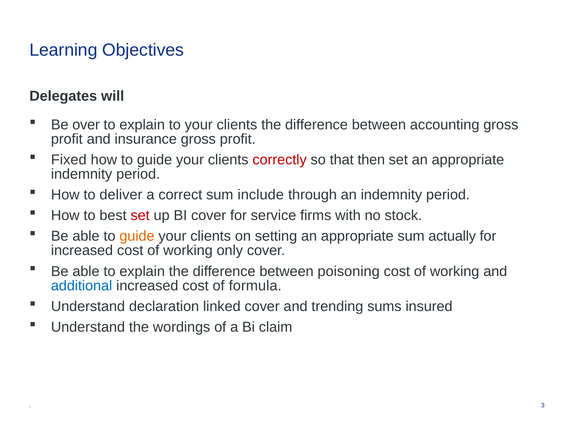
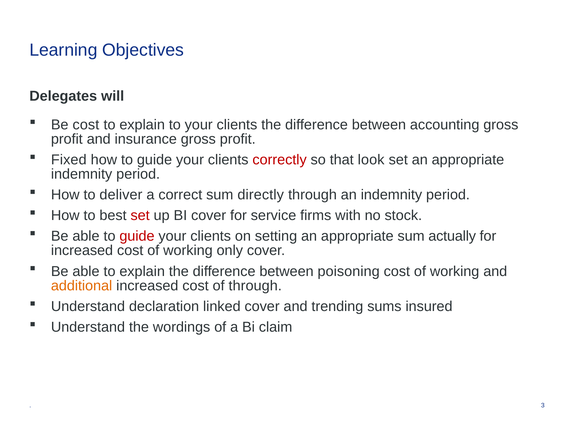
Be over: over -> cost
then: then -> look
include: include -> directly
guide at (137, 237) colour: orange -> red
additional colour: blue -> orange
of formula: formula -> through
